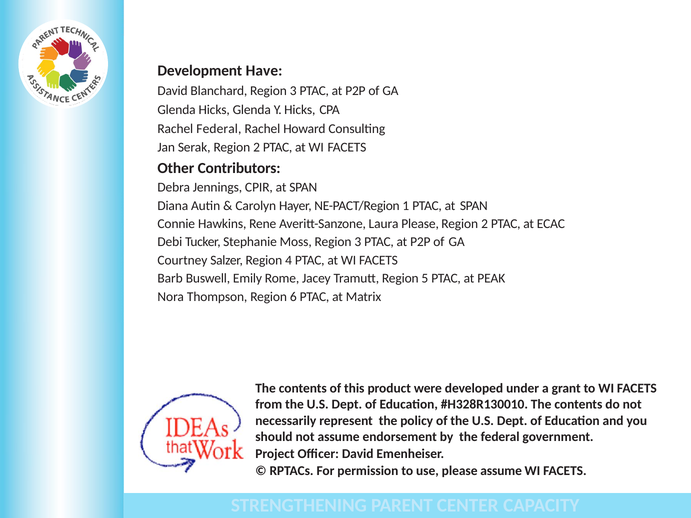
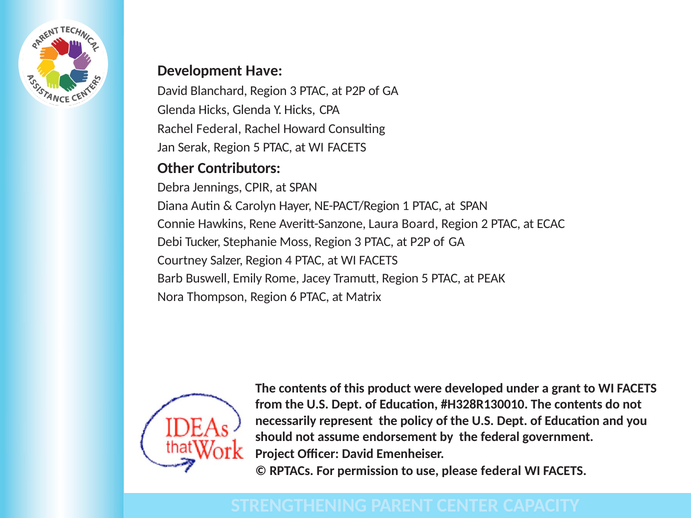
Serak Region 2: 2 -> 5
Laura Please: Please -> Board
please assume: assume -> federal
